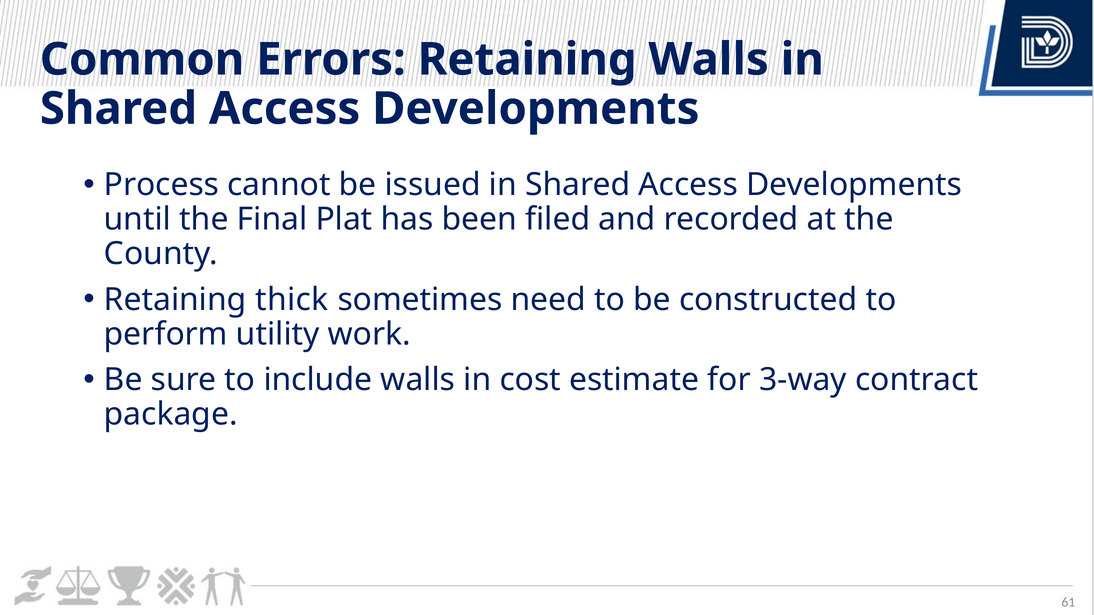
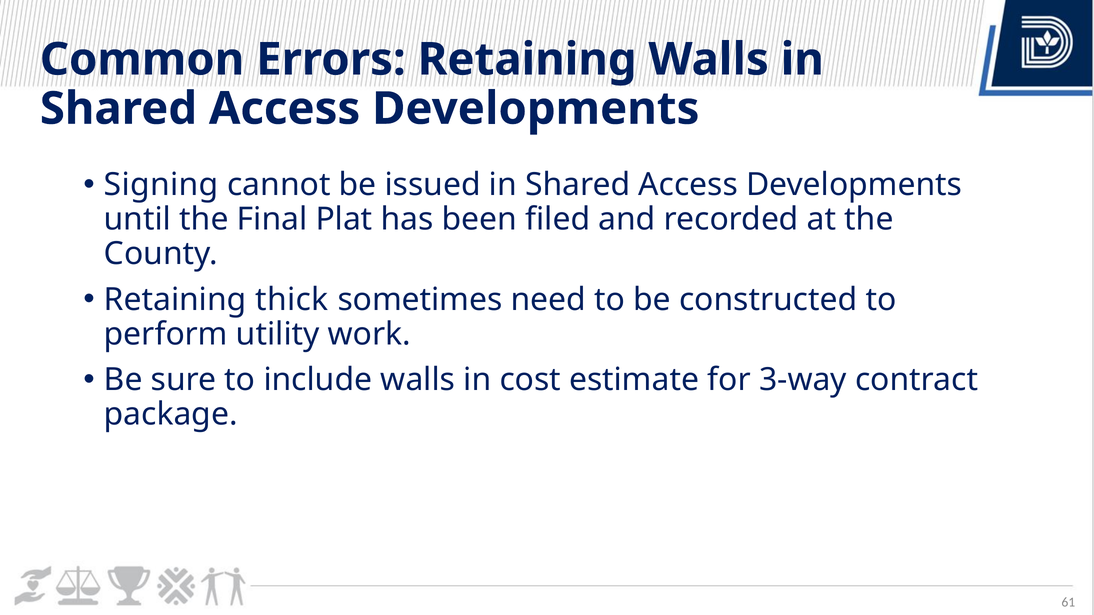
Process: Process -> Signing
